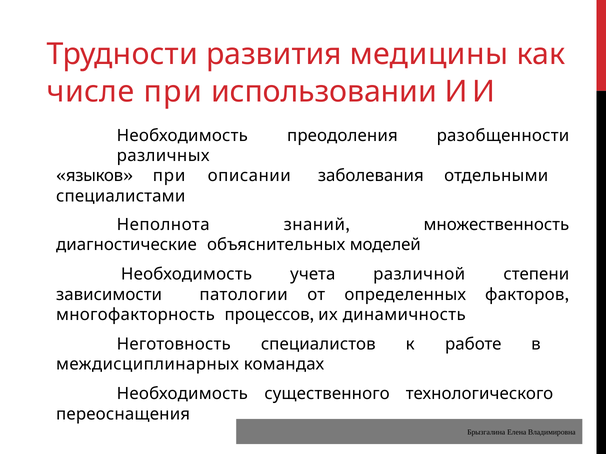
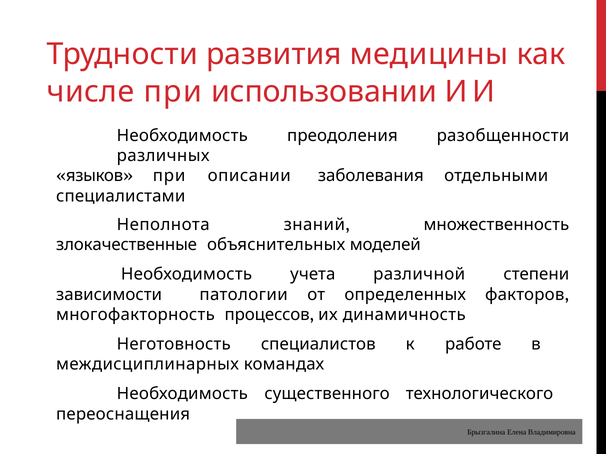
диагностические: диагностические -> злокачественные
